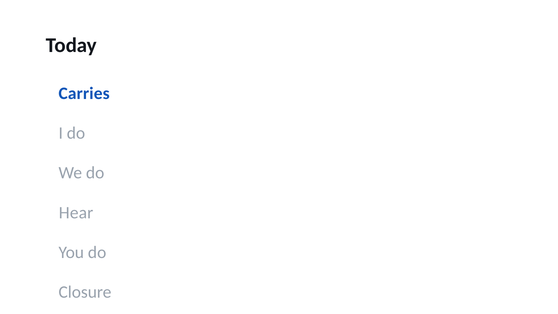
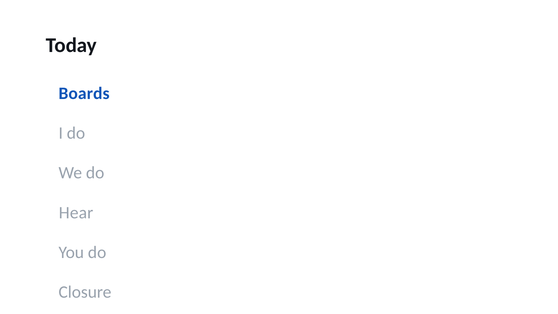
Carries: Carries -> Boards
